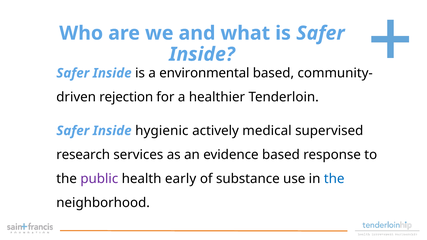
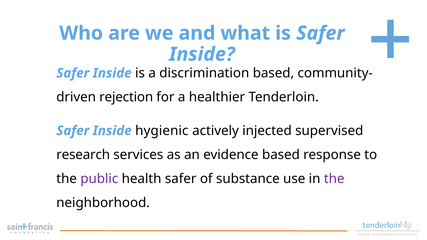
environmental: environmental -> discrimination
medical: medical -> injected
health early: early -> safer
the at (334, 179) colour: blue -> purple
